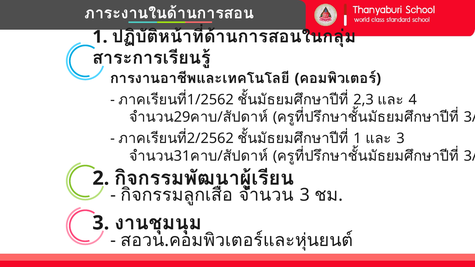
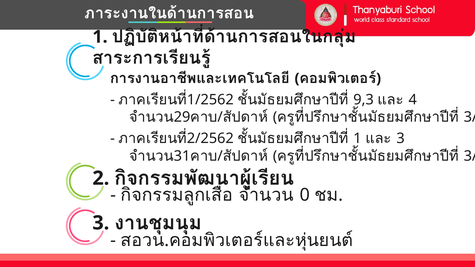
2,3: 2,3 -> 9,3
3 at (305, 195): 3 -> 0
